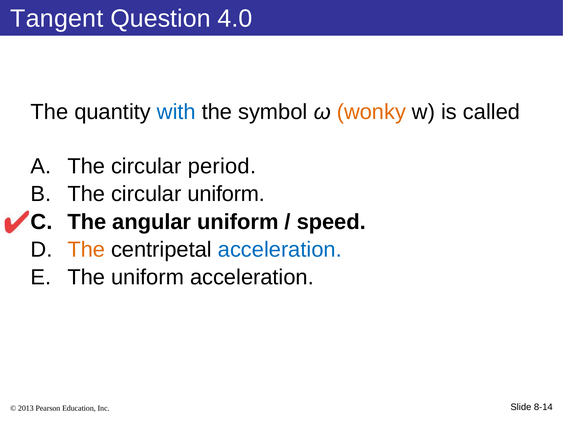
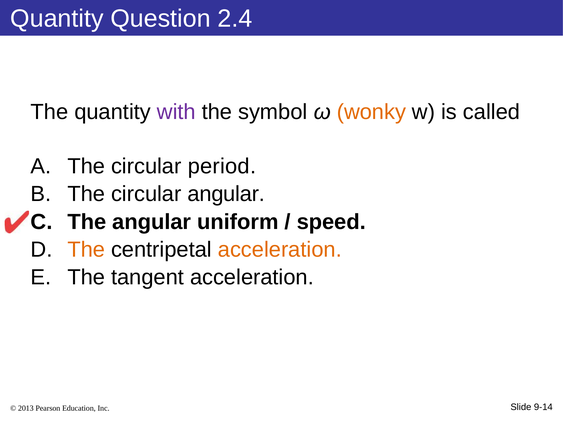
Tangent at (57, 19): Tangent -> Quantity
4.0: 4.0 -> 2.4
with colour: blue -> purple
circular uniform: uniform -> angular
acceleration at (280, 250) colour: blue -> orange
The uniform: uniform -> tangent
8-14: 8-14 -> 9-14
